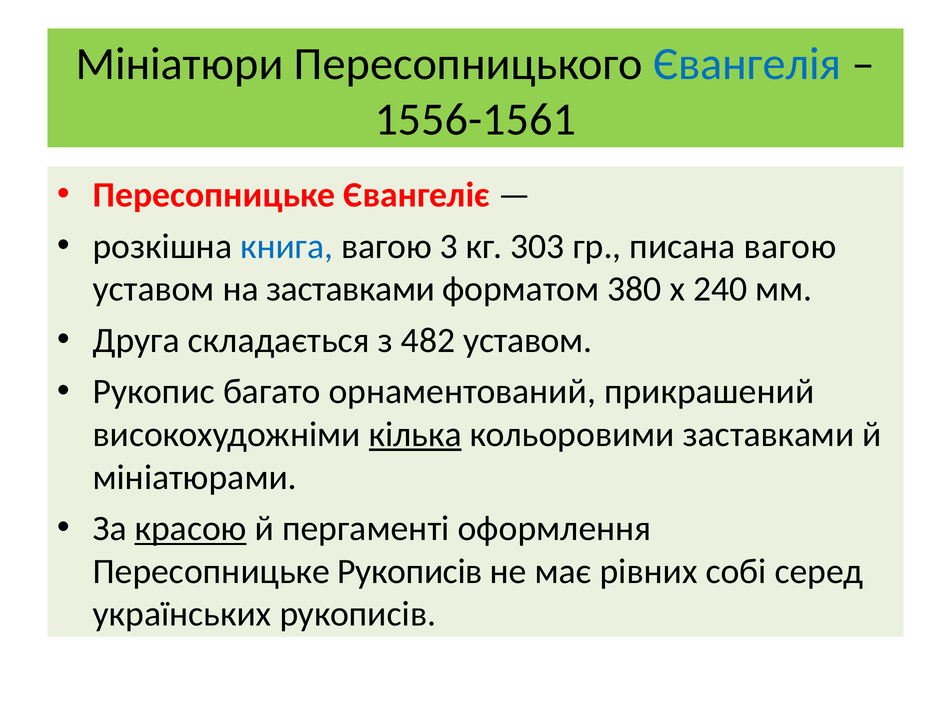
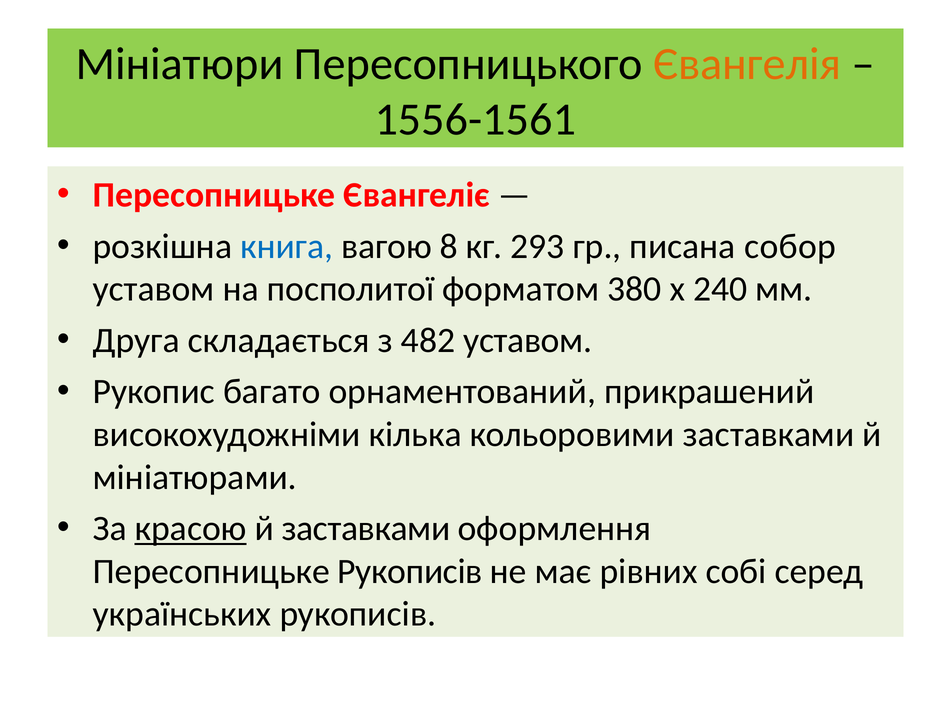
Євангелія colour: blue -> orange
3: 3 -> 8
303: 303 -> 293
писана вагою: вагою -> собор
на заставками: заставками -> посполитої
кілька underline: present -> none
й пергаменті: пергаменті -> заставками
